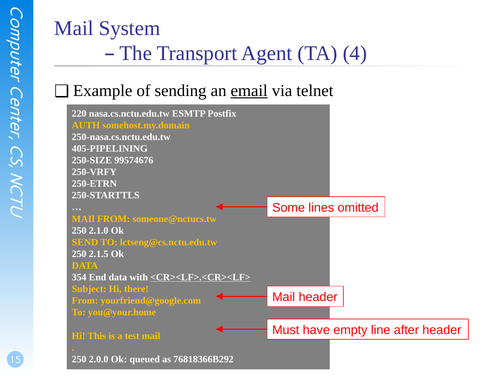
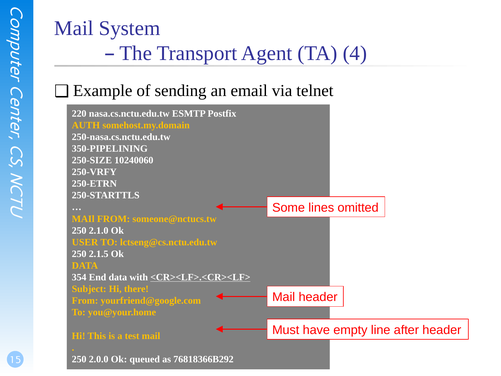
email underline: present -> none
405-PIPELINING: 405-PIPELINING -> 350-PIPELINING
99574676: 99574676 -> 10240060
SEND: SEND -> USER
